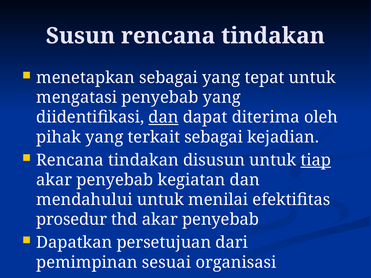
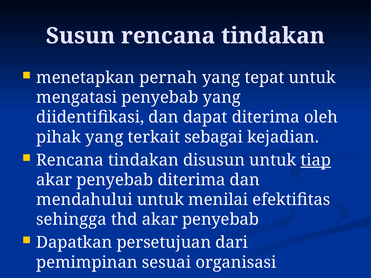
menetapkan sebagai: sebagai -> pernah
dan at (164, 117) underline: present -> none
penyebab kegiatan: kegiatan -> diterima
prosedur: prosedur -> sehingga
